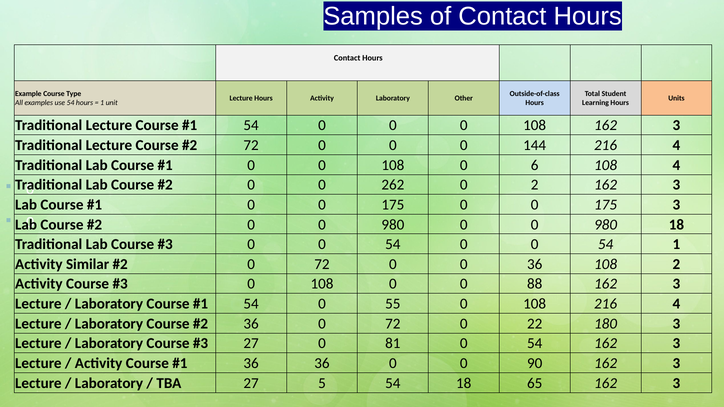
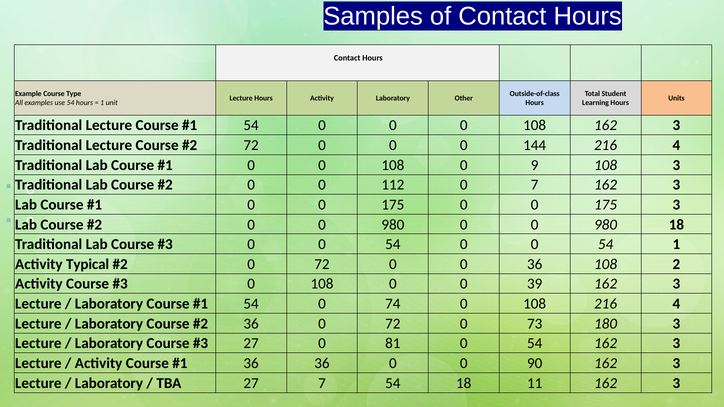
6: 6 -> 9
108 4: 4 -> 3
262: 262 -> 112
0 2: 2 -> 7
Similar: Similar -> Typical
88: 88 -> 39
55: 55 -> 74
22: 22 -> 73
27 5: 5 -> 7
65: 65 -> 11
